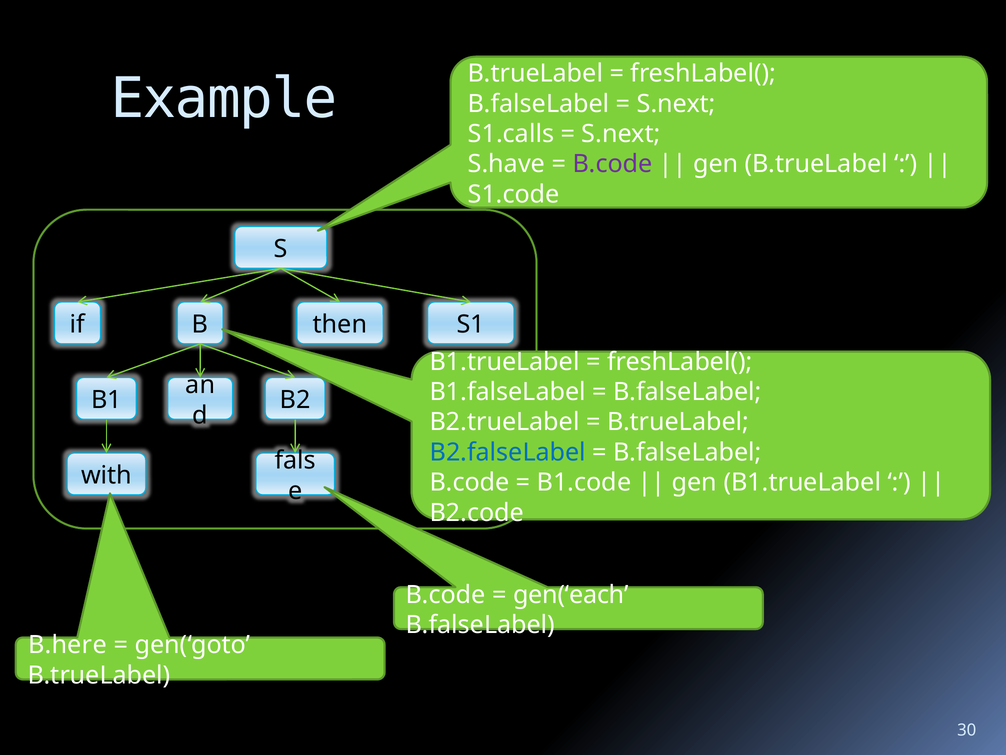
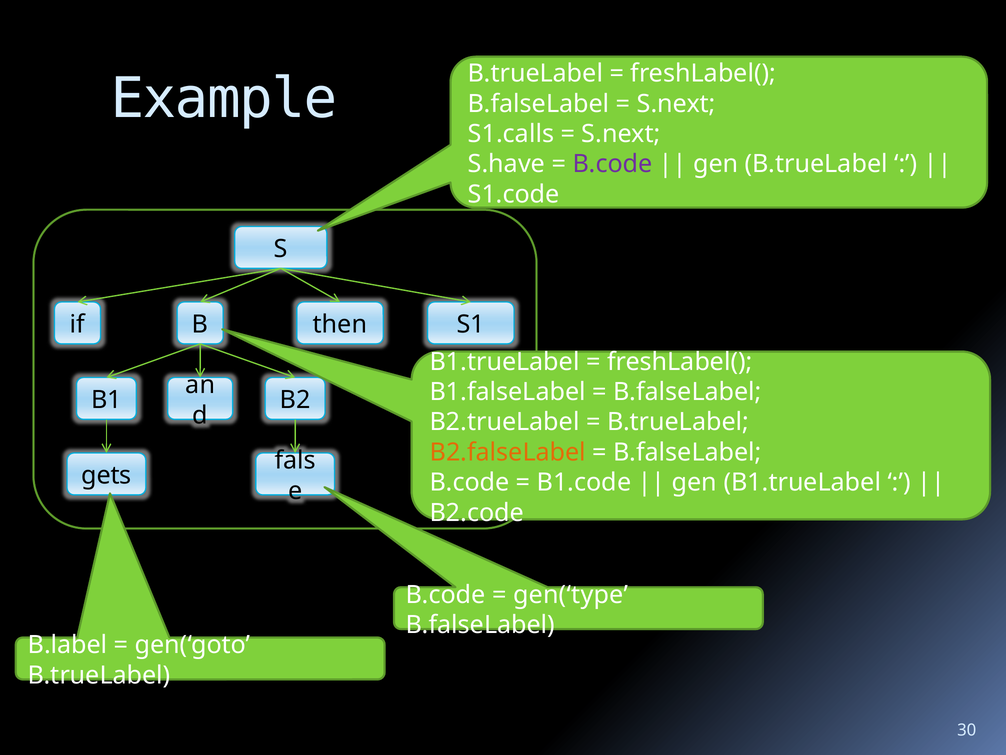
B2.falseLabel colour: blue -> orange
with: with -> gets
gen(‘each: gen(‘each -> gen(‘type
B.here: B.here -> B.label
